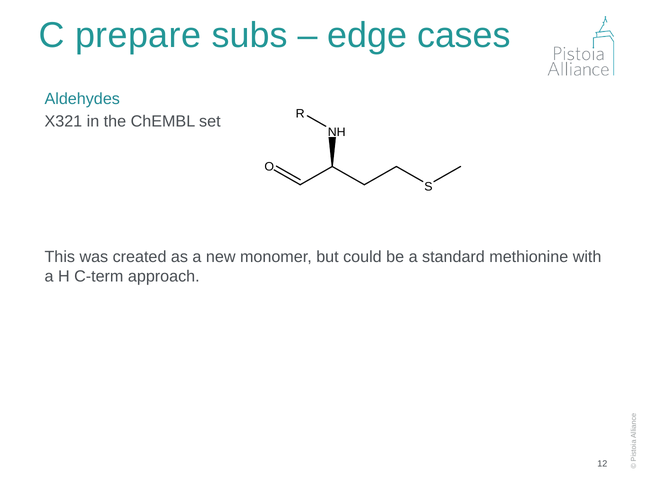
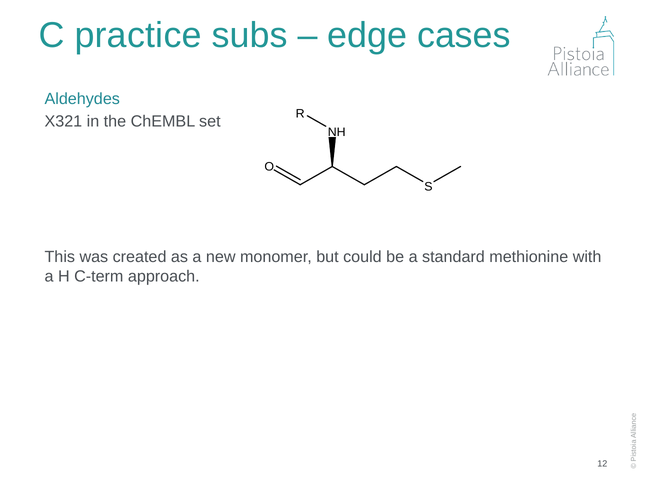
prepare: prepare -> practice
